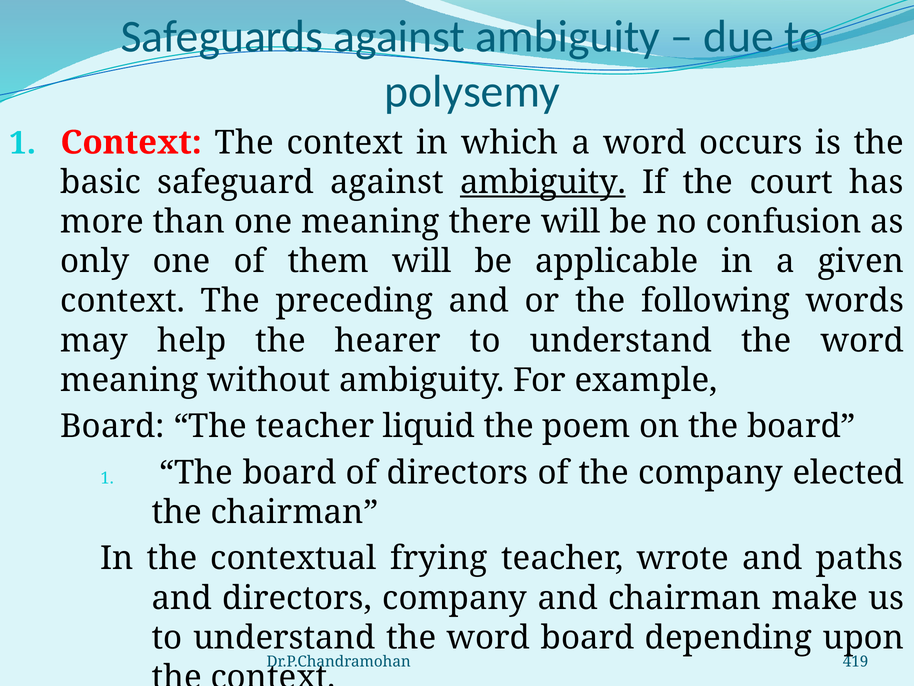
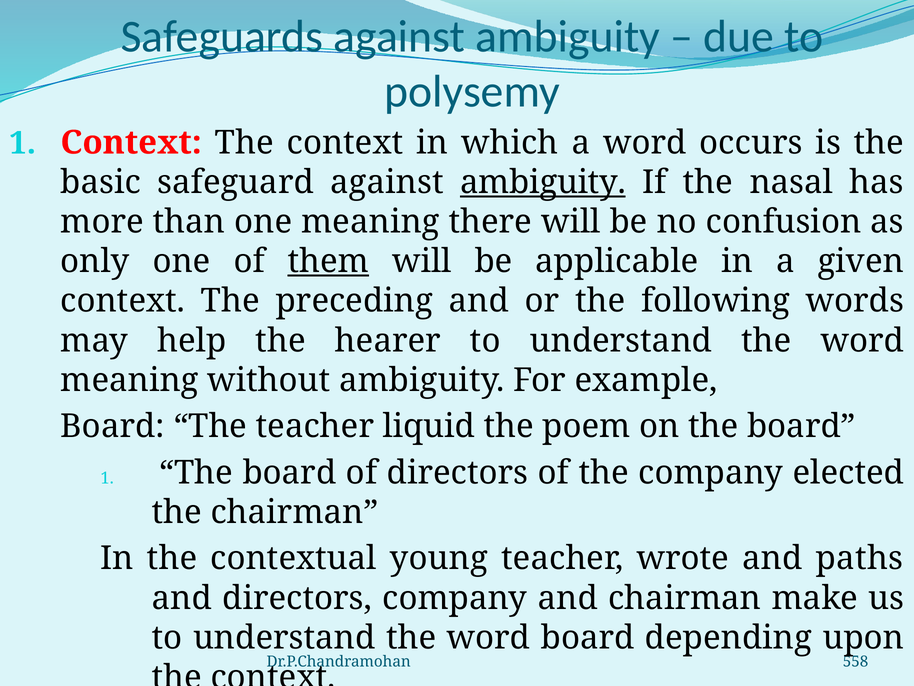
court: court -> nasal
them underline: none -> present
frying: frying -> young
419: 419 -> 558
